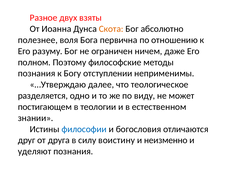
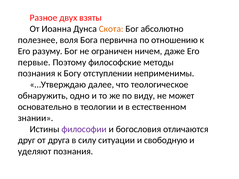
полном: полном -> первые
разделяется: разделяется -> обнаружить
постигающем: постигающем -> основательно
философии colour: blue -> purple
воистину: воистину -> ситуации
неизменно: неизменно -> свободную
